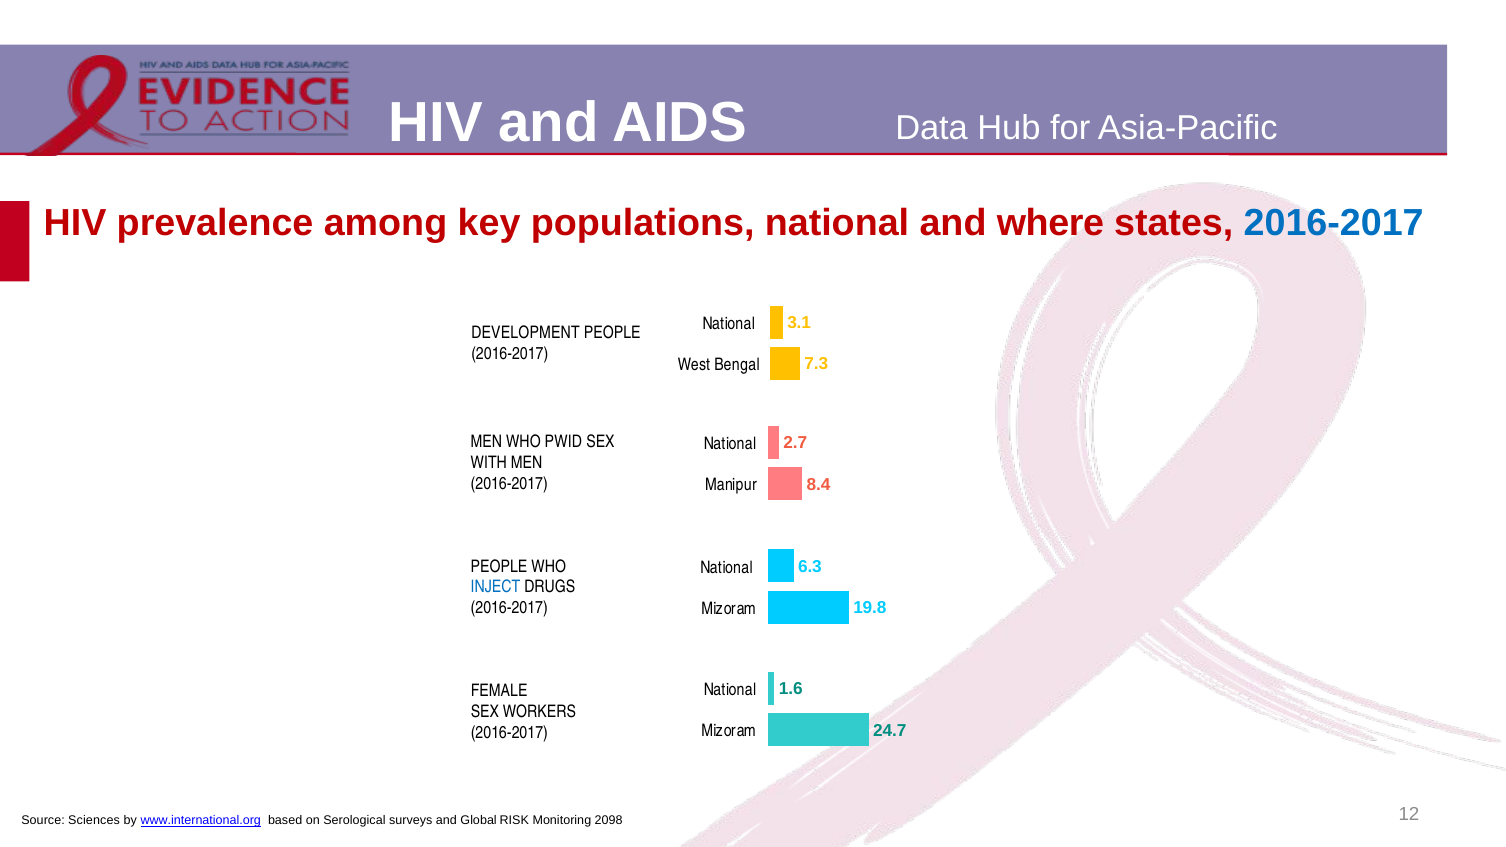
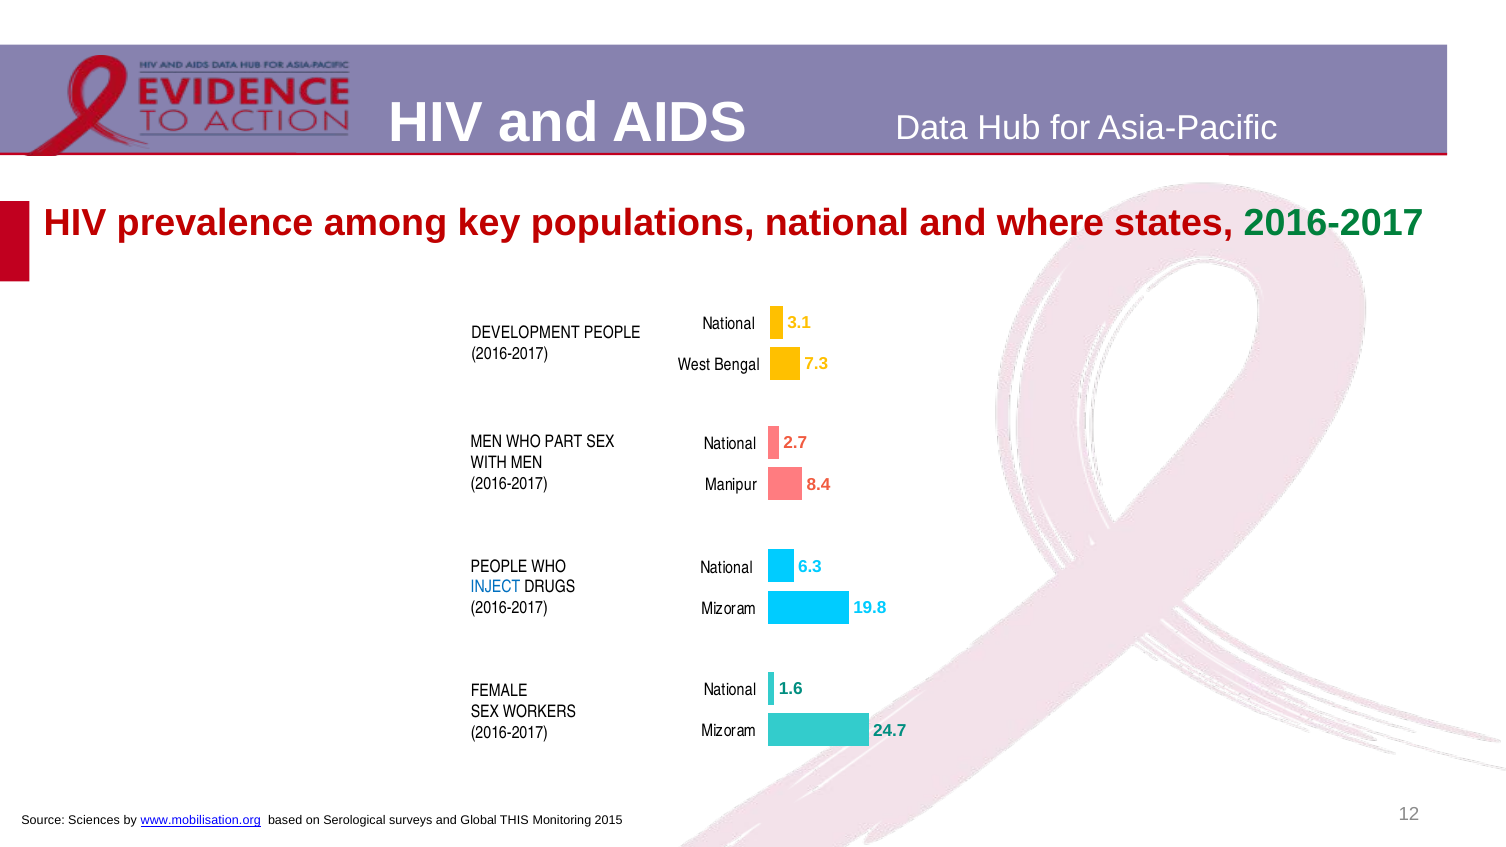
2016-2017 at (1334, 223) colour: blue -> green
PWID: PWID -> PART
www.international.org: www.international.org -> www.mobilisation.org
RISK: RISK -> THIS
2098: 2098 -> 2015
